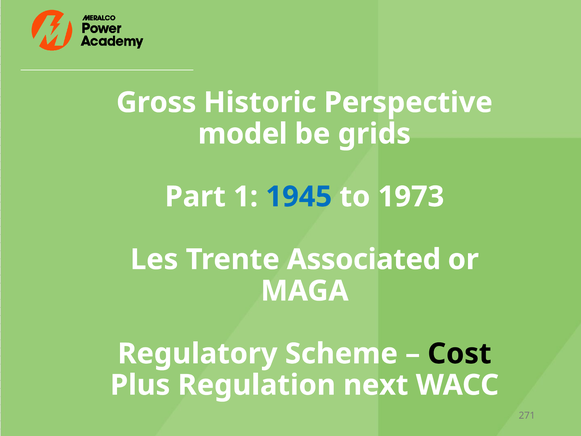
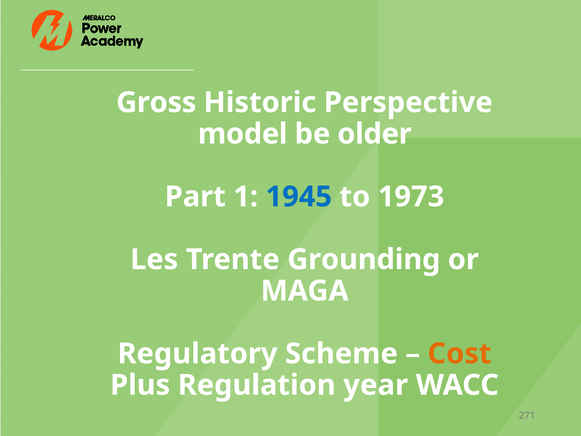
grids: grids -> older
Associated: Associated -> Grounding
Cost colour: black -> orange
next: next -> year
